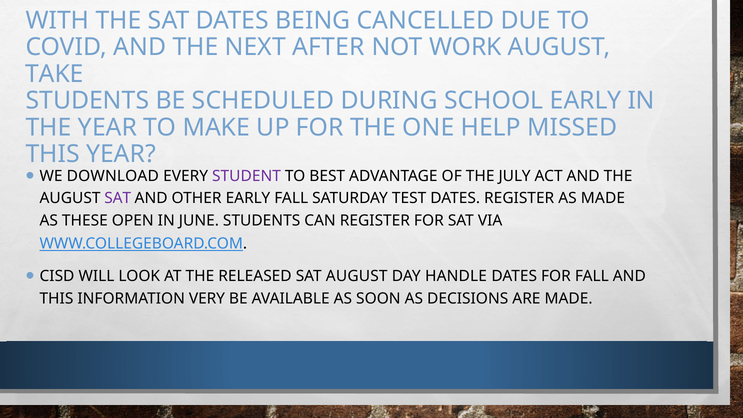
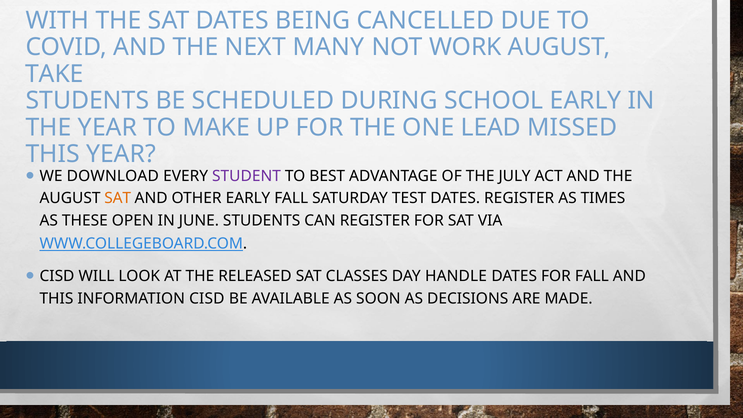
AFTER: AFTER -> MANY
HELP: HELP -> LEAD
SAT at (118, 198) colour: purple -> orange
AS MADE: MADE -> TIMES
SAT AUGUST: AUGUST -> CLASSES
INFORMATION VERY: VERY -> CISD
